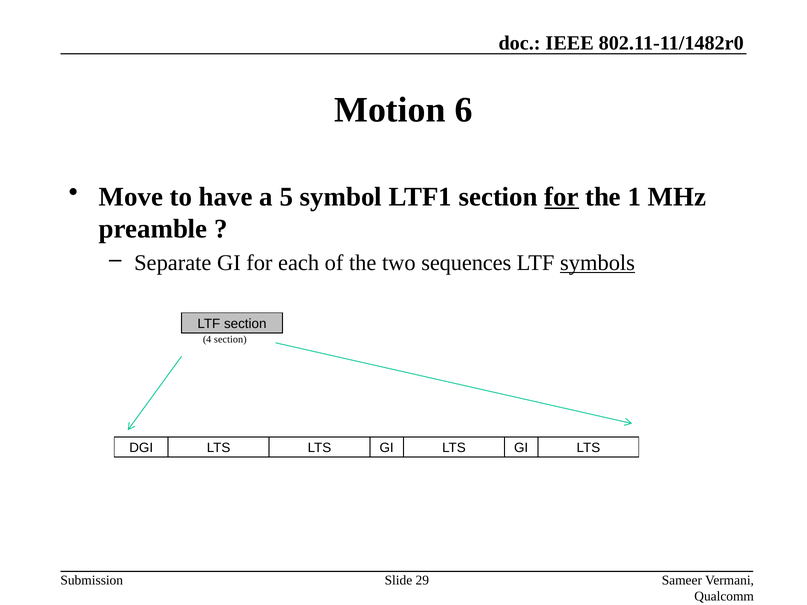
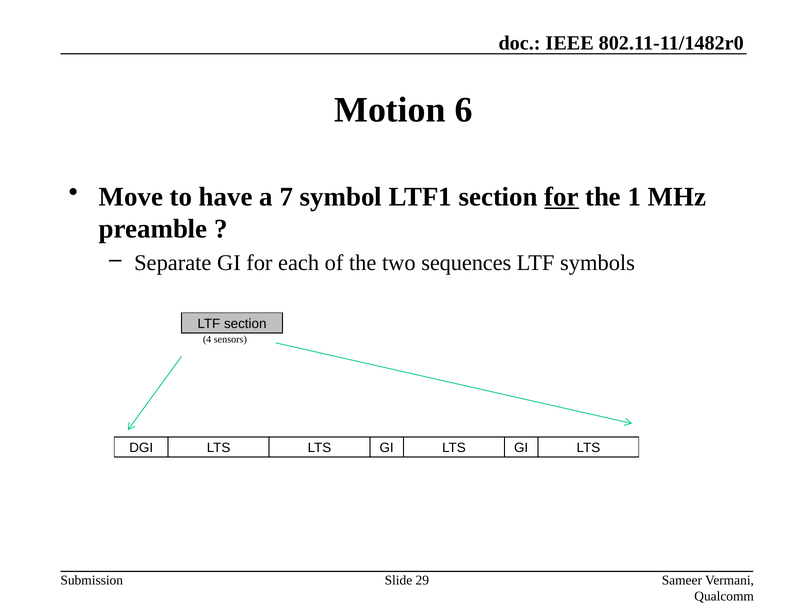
5: 5 -> 7
symbols underline: present -> none
4 section: section -> sensors
